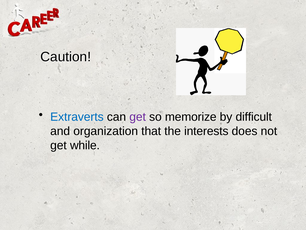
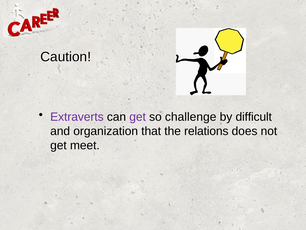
Extraverts colour: blue -> purple
memorize: memorize -> challenge
interests: interests -> relations
while: while -> meet
